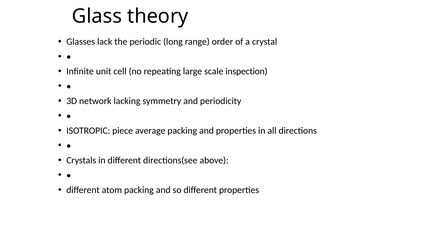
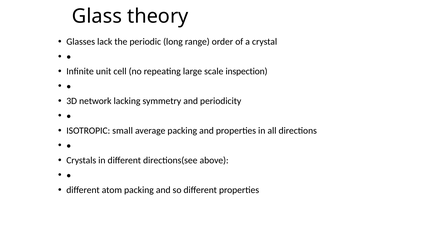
piece: piece -> small
